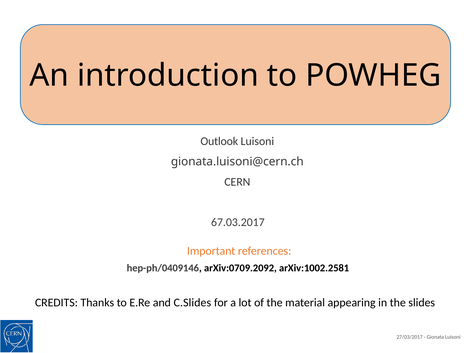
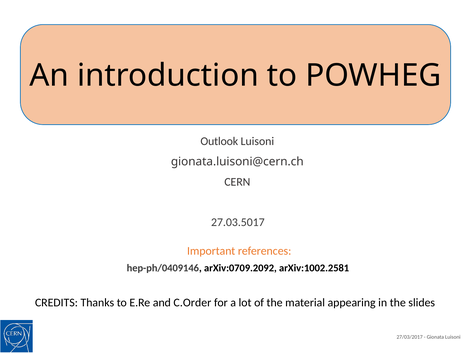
67.03.2017: 67.03.2017 -> 27.03.5017
C.Slides: C.Slides -> C.Order
